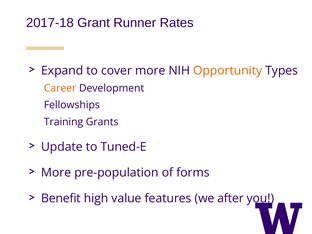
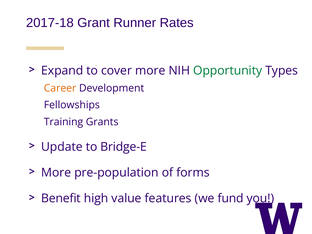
Opportunity colour: orange -> green
Tuned-E: Tuned-E -> Bridge-E
after: after -> fund
